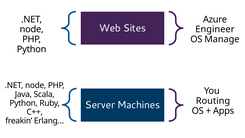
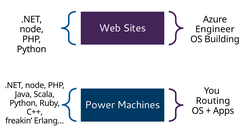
Manage: Manage -> Building
Server: Server -> Power
